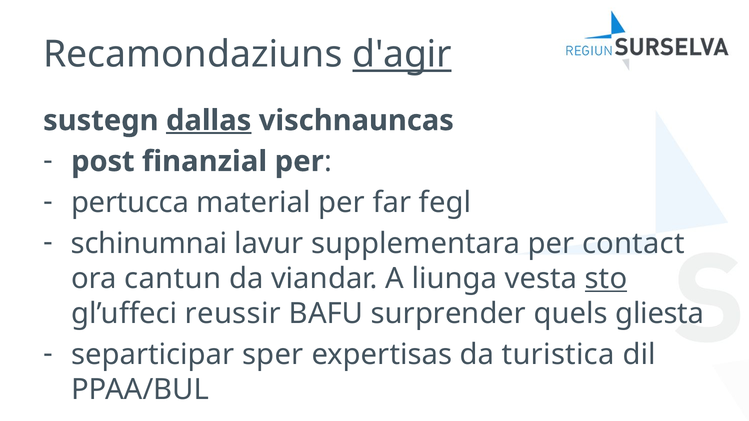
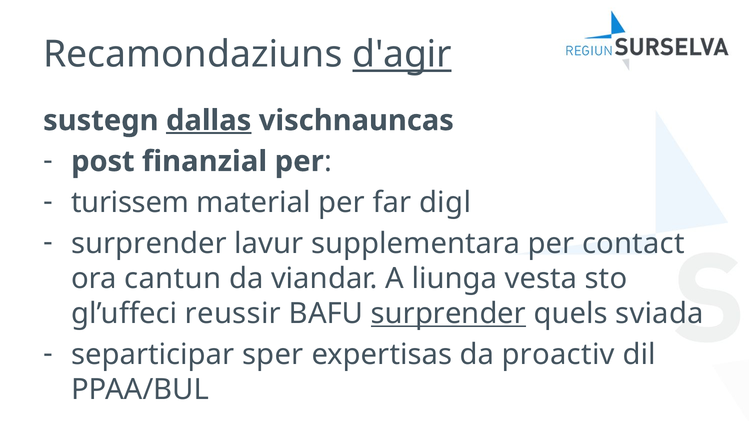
pertucca: pertucca -> turissem
fegl: fegl -> digl
schinumnai at (149, 244): schinumnai -> surprender
sto underline: present -> none
surprender at (448, 314) underline: none -> present
gliesta: gliesta -> sviada
turistica: turistica -> proactiv
